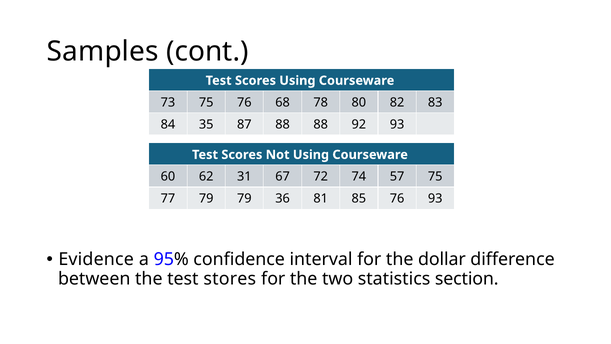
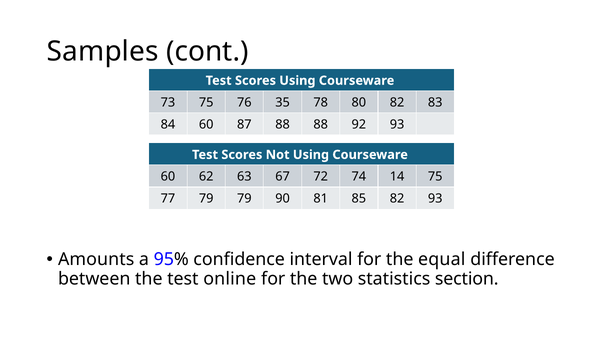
68: 68 -> 35
84 35: 35 -> 60
31: 31 -> 63
57: 57 -> 14
36: 36 -> 90
85 76: 76 -> 82
Evidence: Evidence -> Amounts
dollar: dollar -> equal
stores: stores -> online
